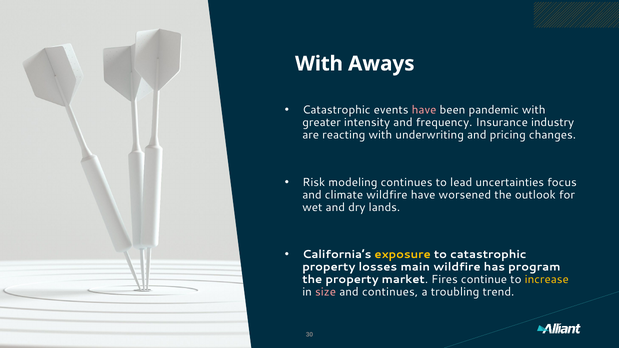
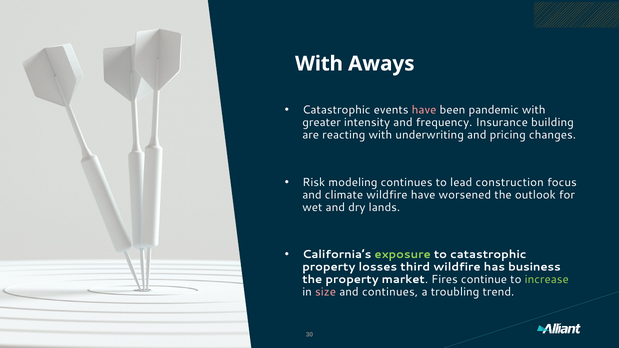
industry: industry -> building
uncertainties: uncertainties -> construction
exposure colour: yellow -> light green
main: main -> third
program: program -> business
increase colour: yellow -> light green
